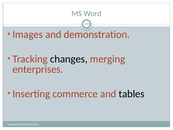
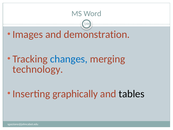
changes colour: black -> blue
enterprises: enterprises -> technology
commerce: commerce -> graphically
